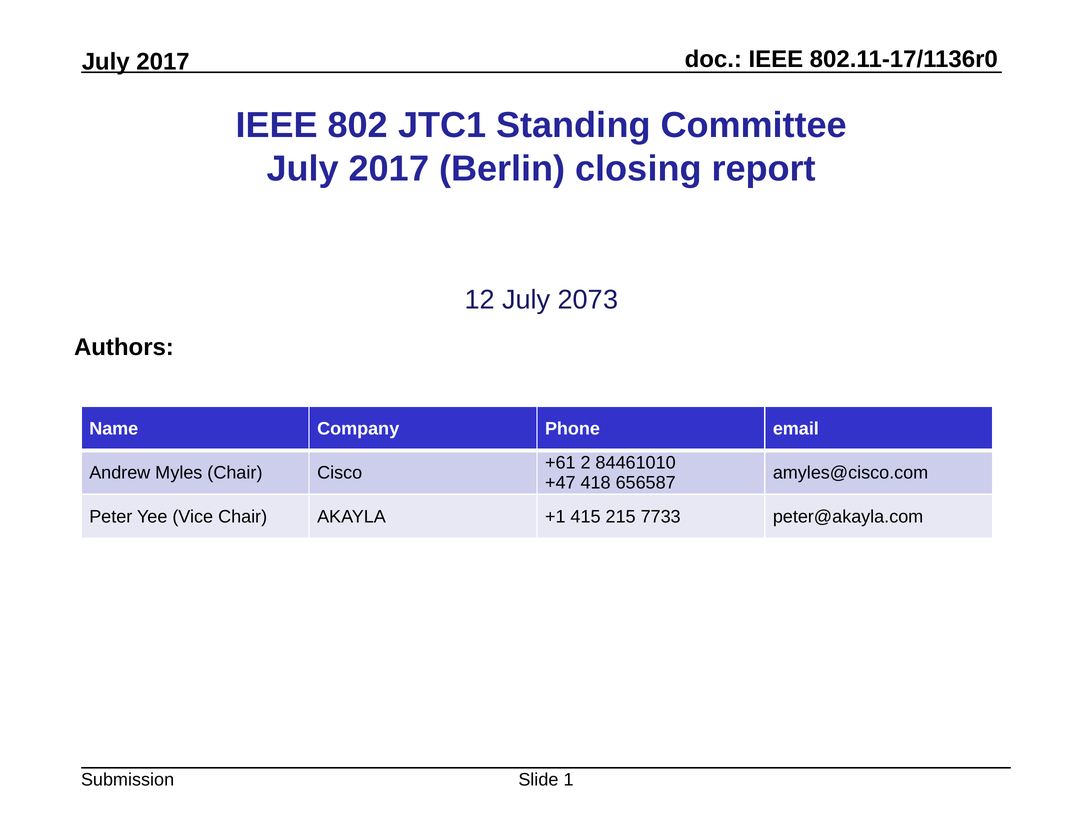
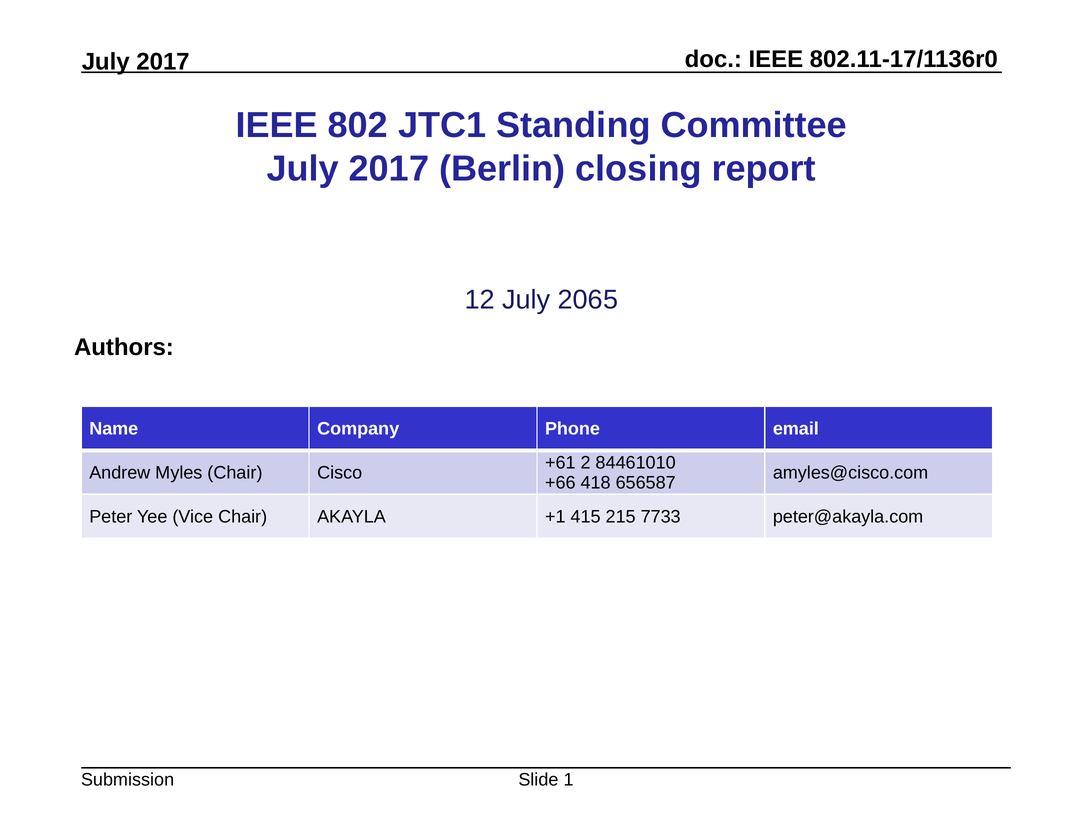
2073: 2073 -> 2065
+47: +47 -> +66
